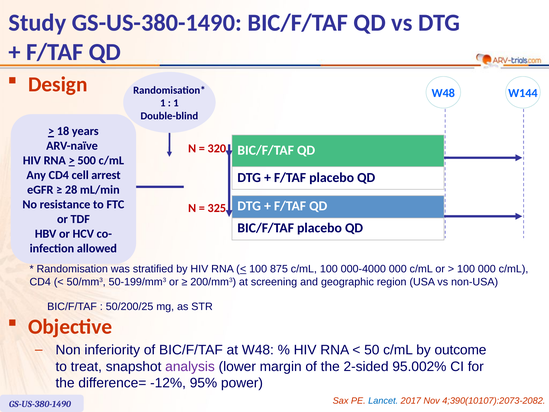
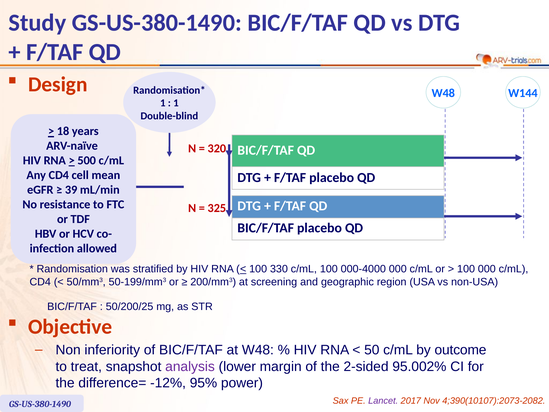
arrest: arrest -> mean
28: 28 -> 39
875: 875 -> 330
Lancet colour: blue -> purple
